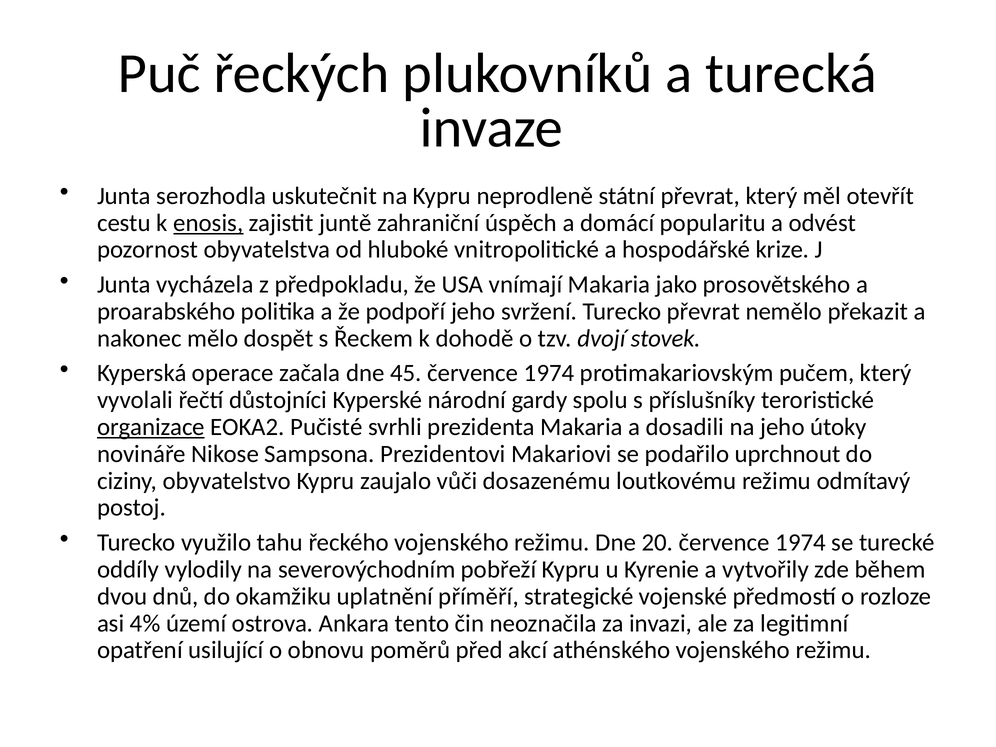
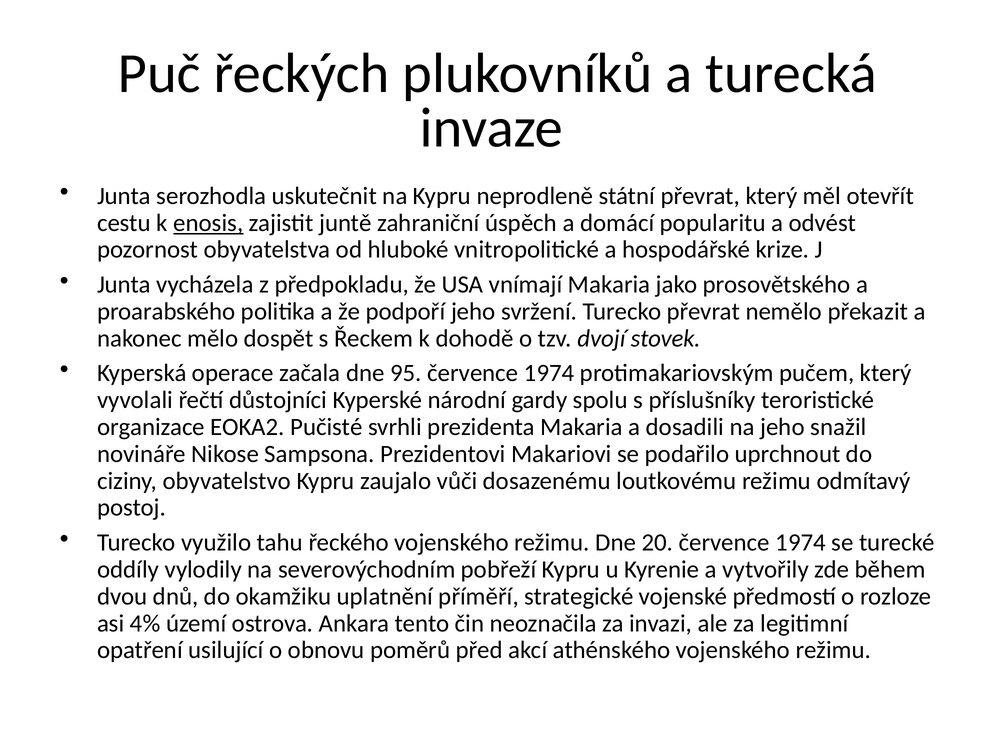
45: 45 -> 95
organizace underline: present -> none
útoky: útoky -> snažil
